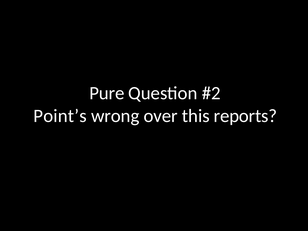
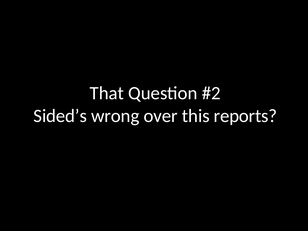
Pure: Pure -> That
Point’s: Point’s -> Sided’s
